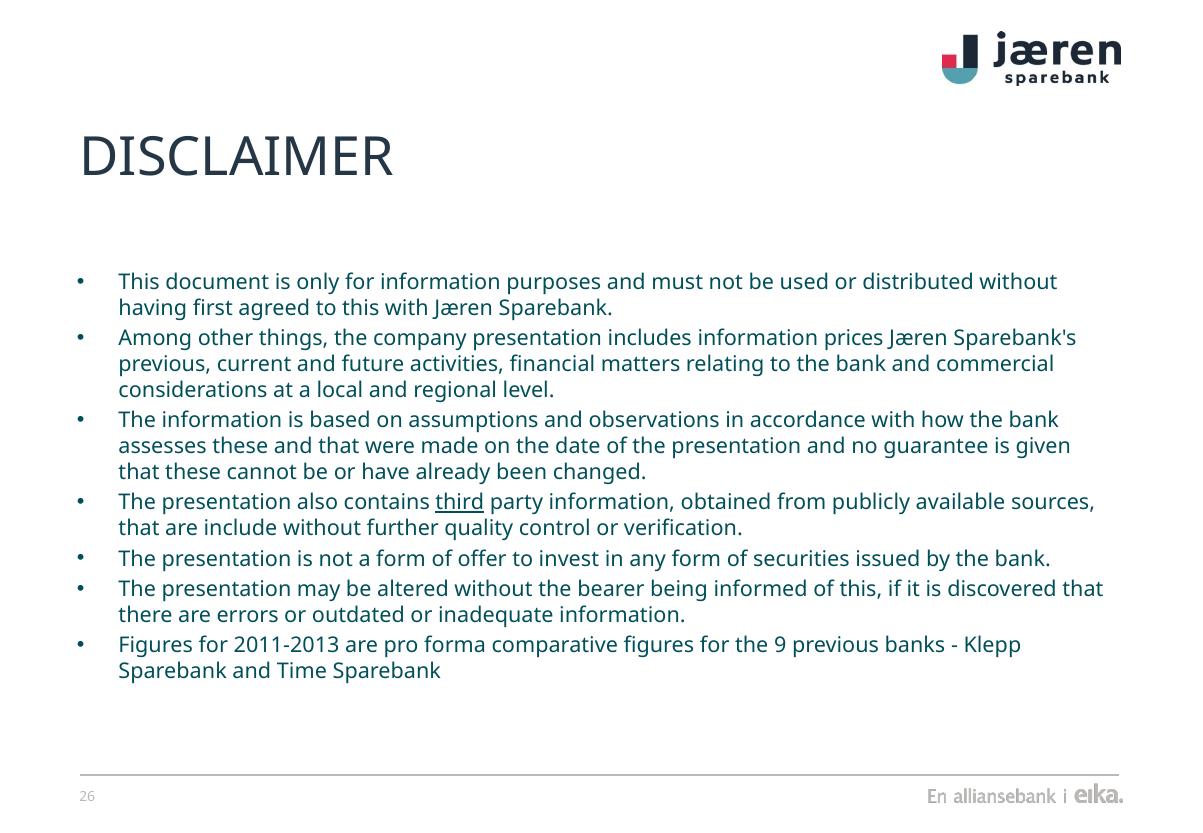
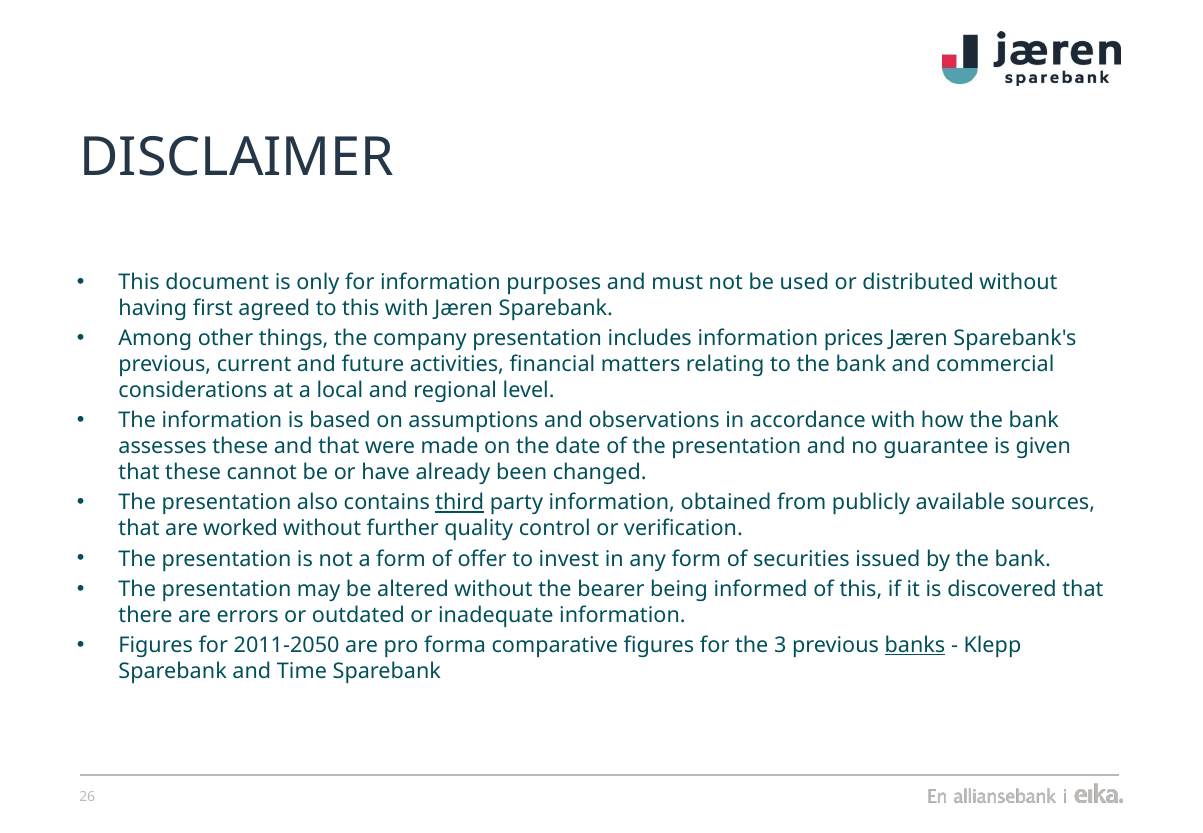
include: include -> worked
2011-2013: 2011-2013 -> 2011-2050
9: 9 -> 3
banks underline: none -> present
